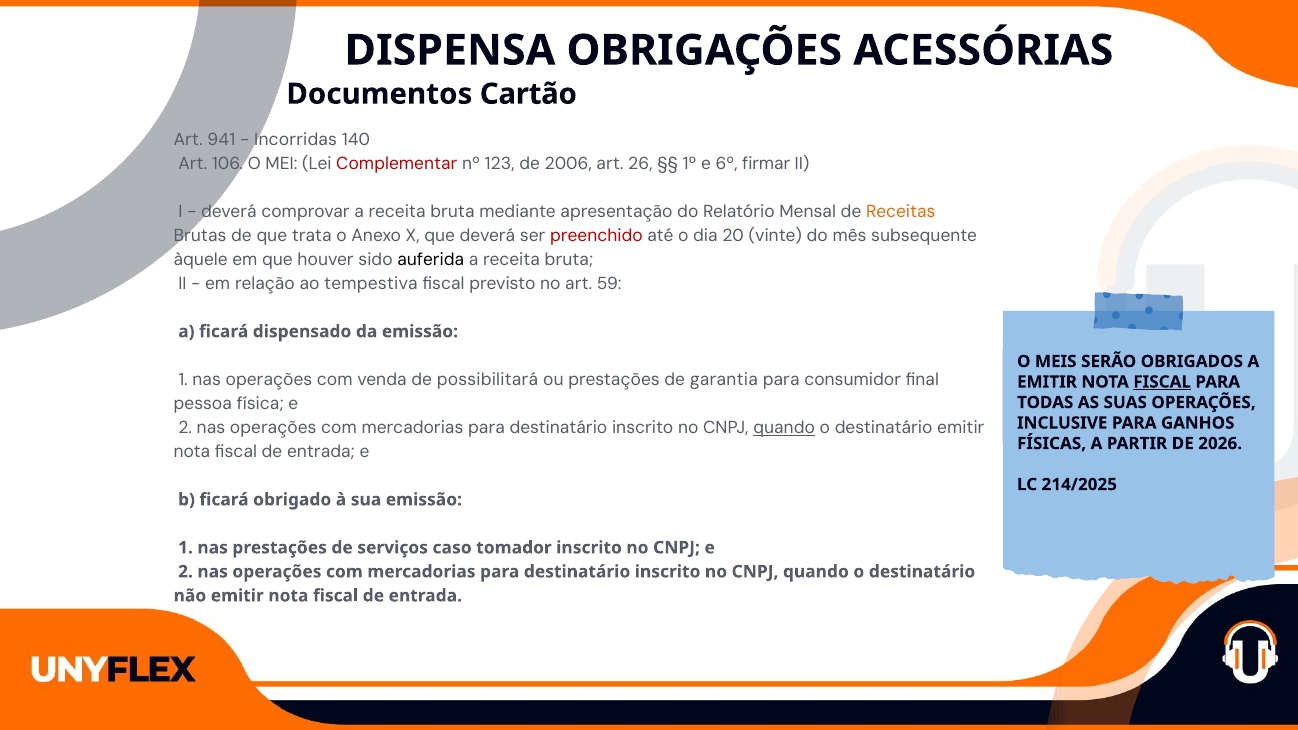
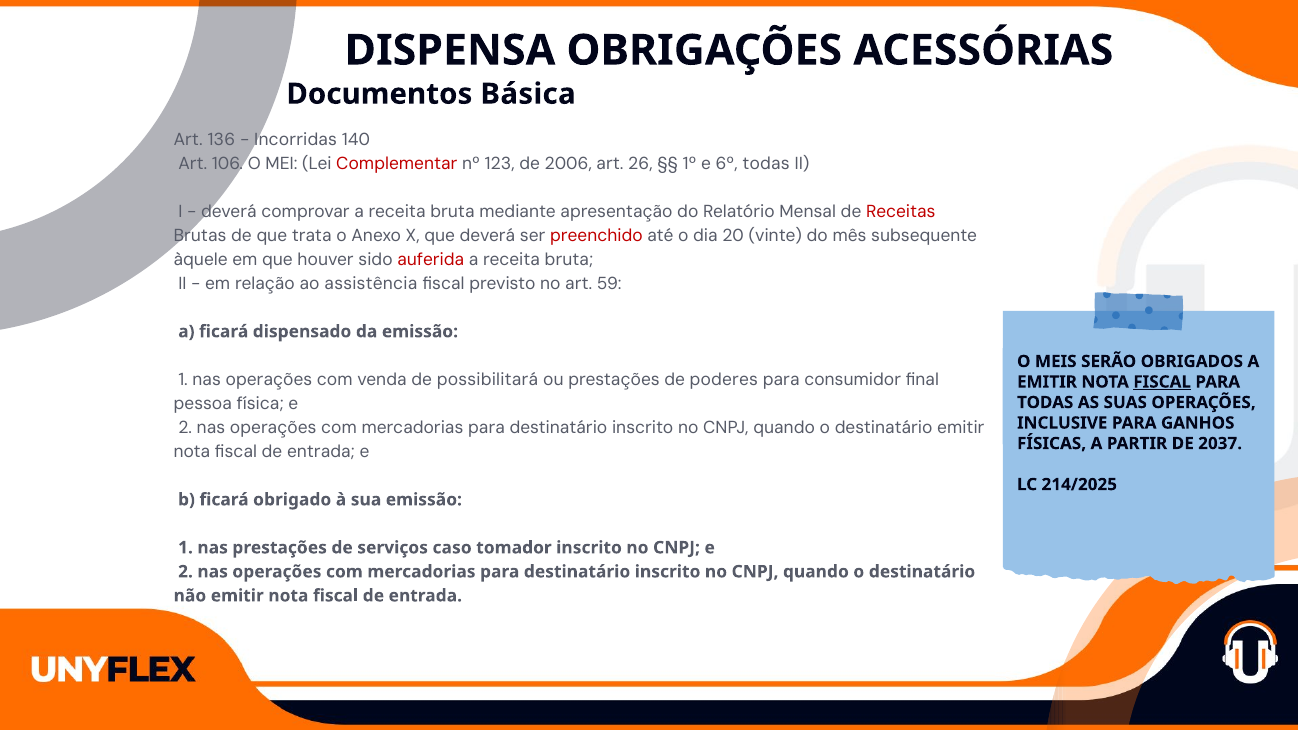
Cartão: Cartão -> Básica
941: 941 -> 136
6º firmar: firmar -> todas
Receitas colour: orange -> red
auferida colour: black -> red
tempestiva: tempestiva -> assistência
garantia: garantia -> poderes
quando at (784, 428) underline: present -> none
2026: 2026 -> 2037
